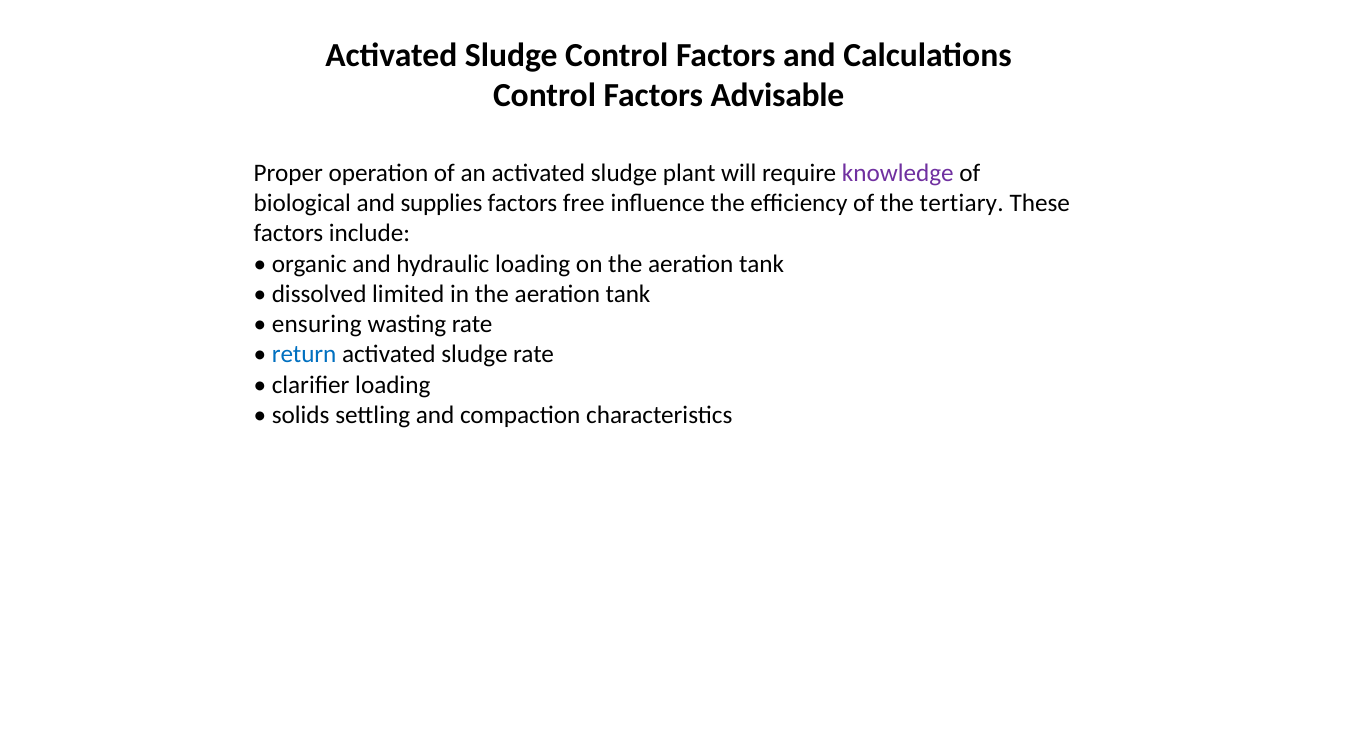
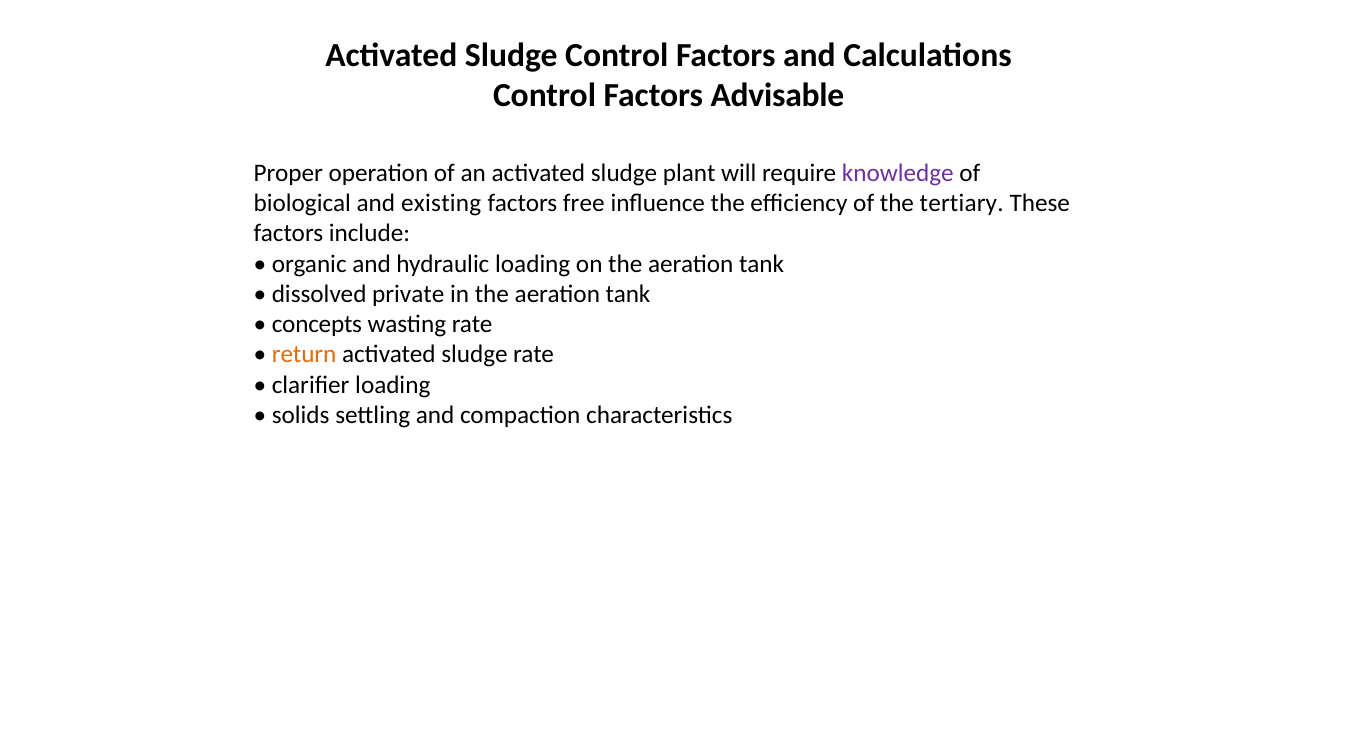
supplies: supplies -> existing
limited: limited -> private
ensuring: ensuring -> concepts
return colour: blue -> orange
